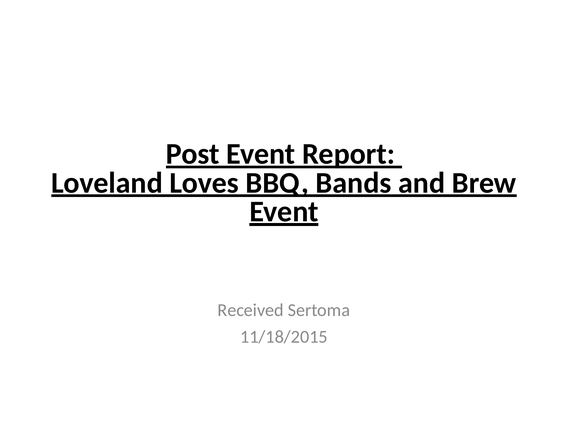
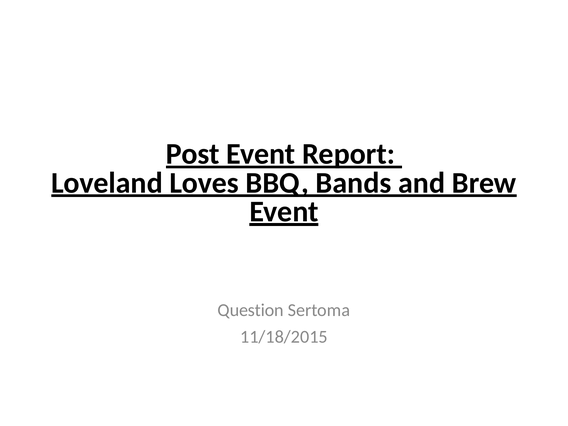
Received: Received -> Question
